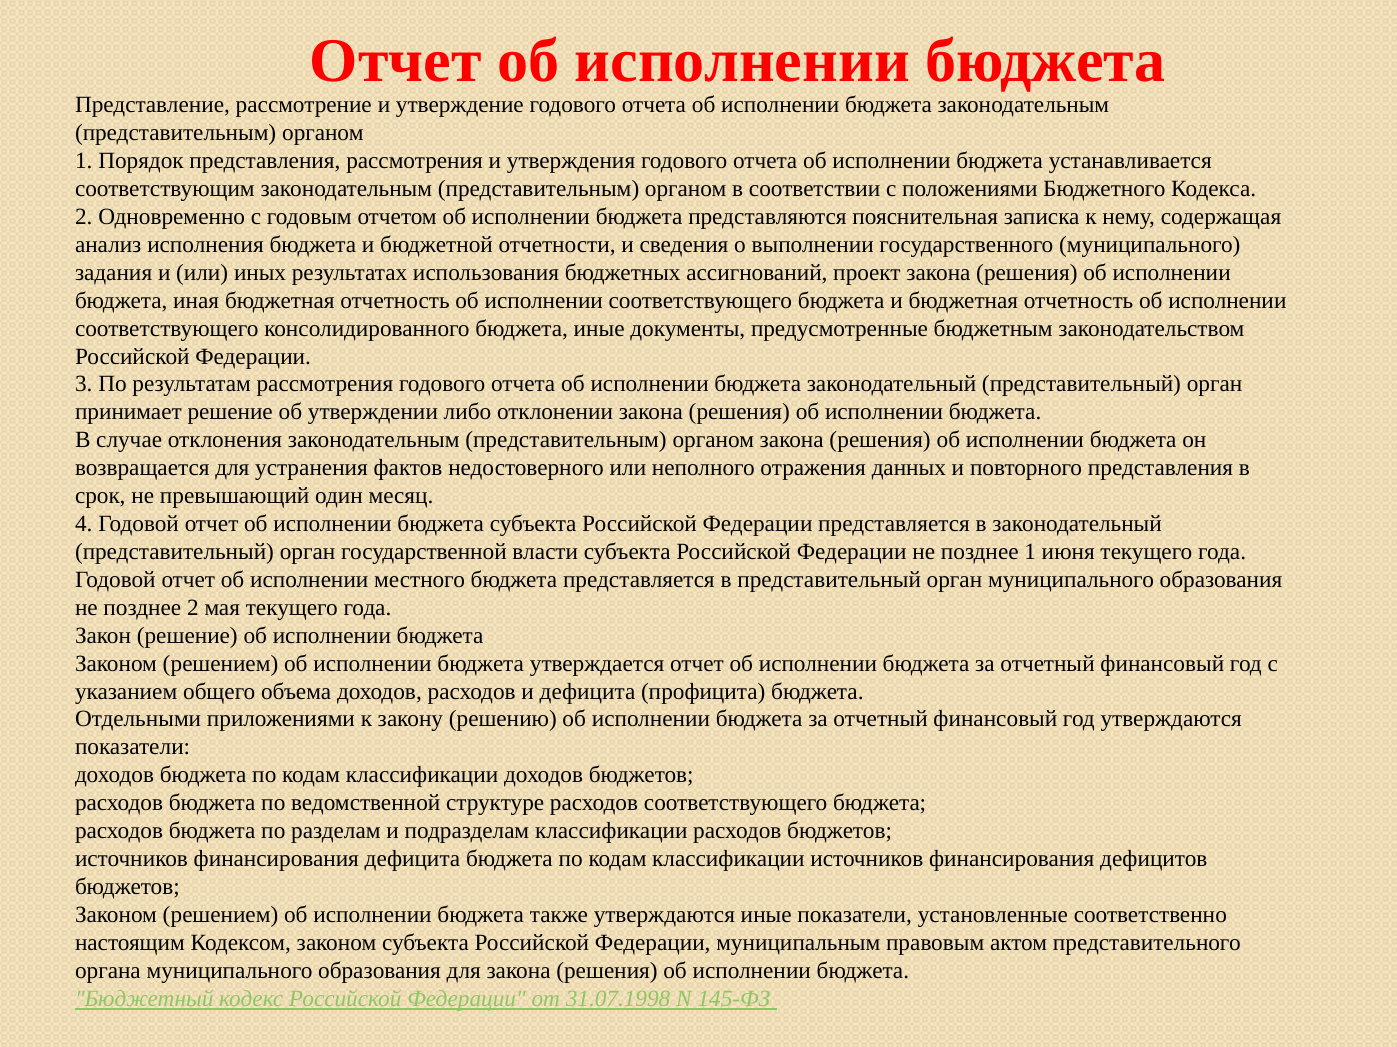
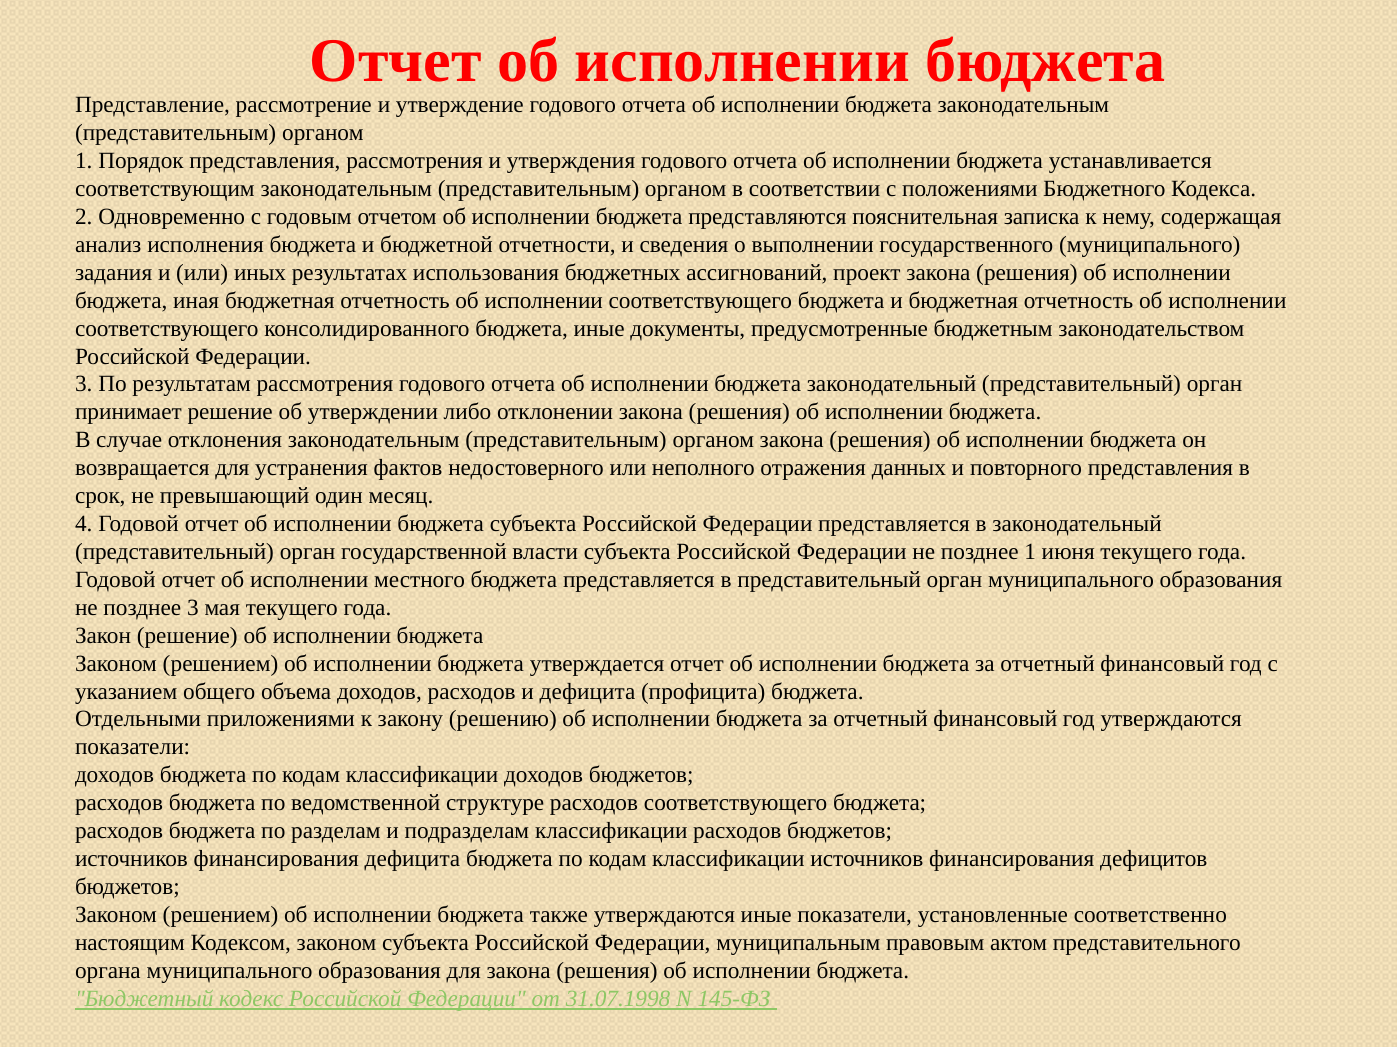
позднее 2: 2 -> 3
